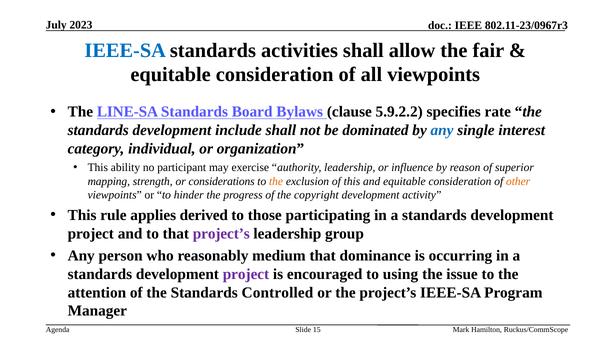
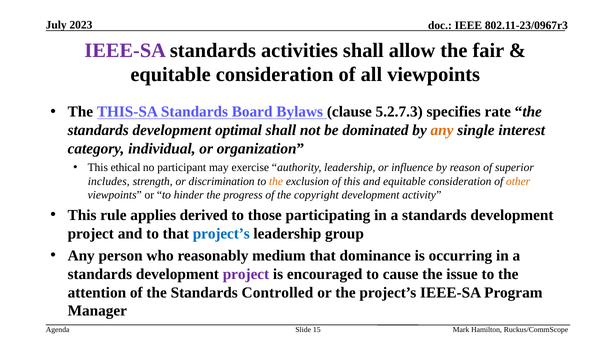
IEEE-SA at (125, 50) colour: blue -> purple
LINE-SA: LINE-SA -> THIS-SA
5.9.2.2: 5.9.2.2 -> 5.2.7.3
include: include -> optimal
any at (442, 130) colour: blue -> orange
ability: ability -> ethical
mapping: mapping -> includes
considerations: considerations -> discrimination
project’s at (221, 233) colour: purple -> blue
using: using -> cause
